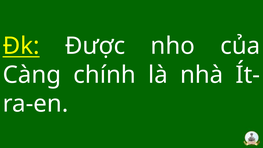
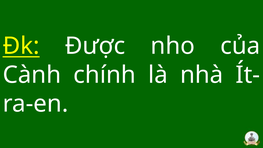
Càng: Càng -> Cành
